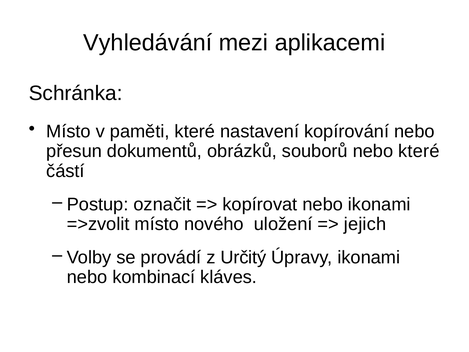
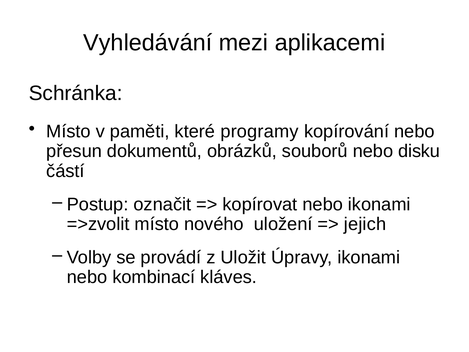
nastavení: nastavení -> programy
nebo které: které -> disku
Určitý: Určitý -> Uložit
